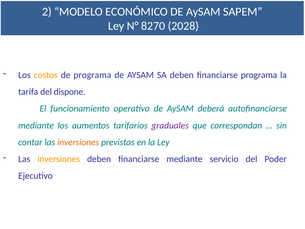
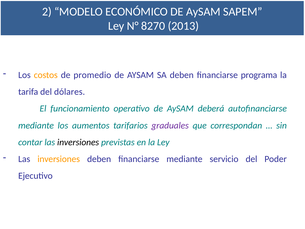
2028: 2028 -> 2013
de programa: programa -> promedio
dispone: dispone -> dólares
inversiones at (78, 142) colour: orange -> black
